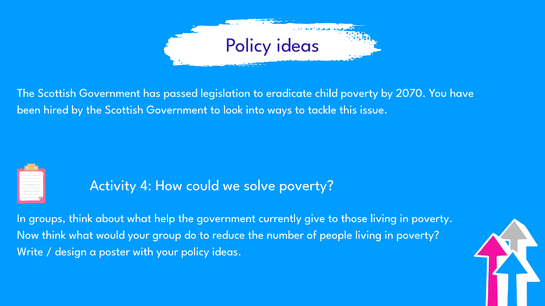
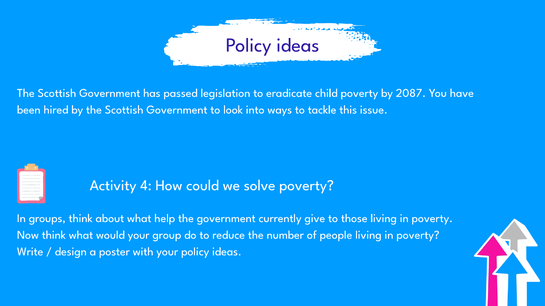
2070: 2070 -> 2087
